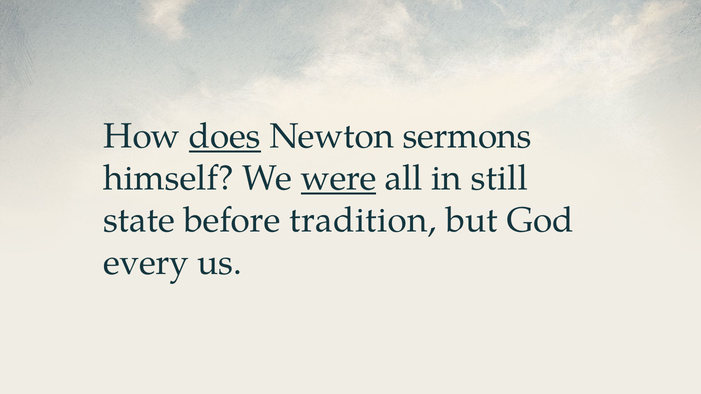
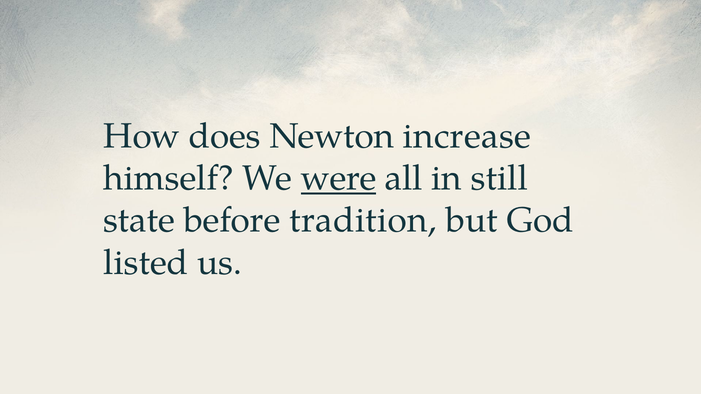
does underline: present -> none
sermons: sermons -> increase
every: every -> listed
